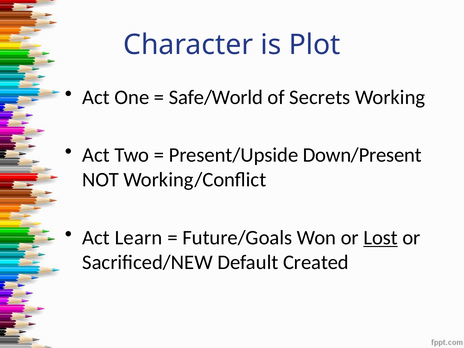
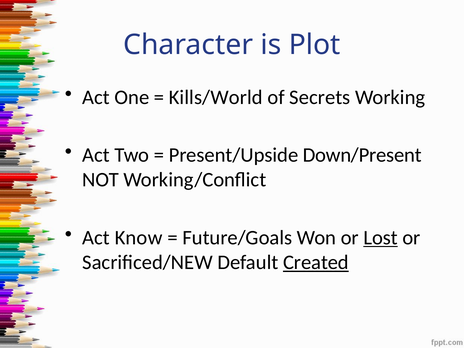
Safe/World: Safe/World -> Kills/World
Learn: Learn -> Know
Created underline: none -> present
